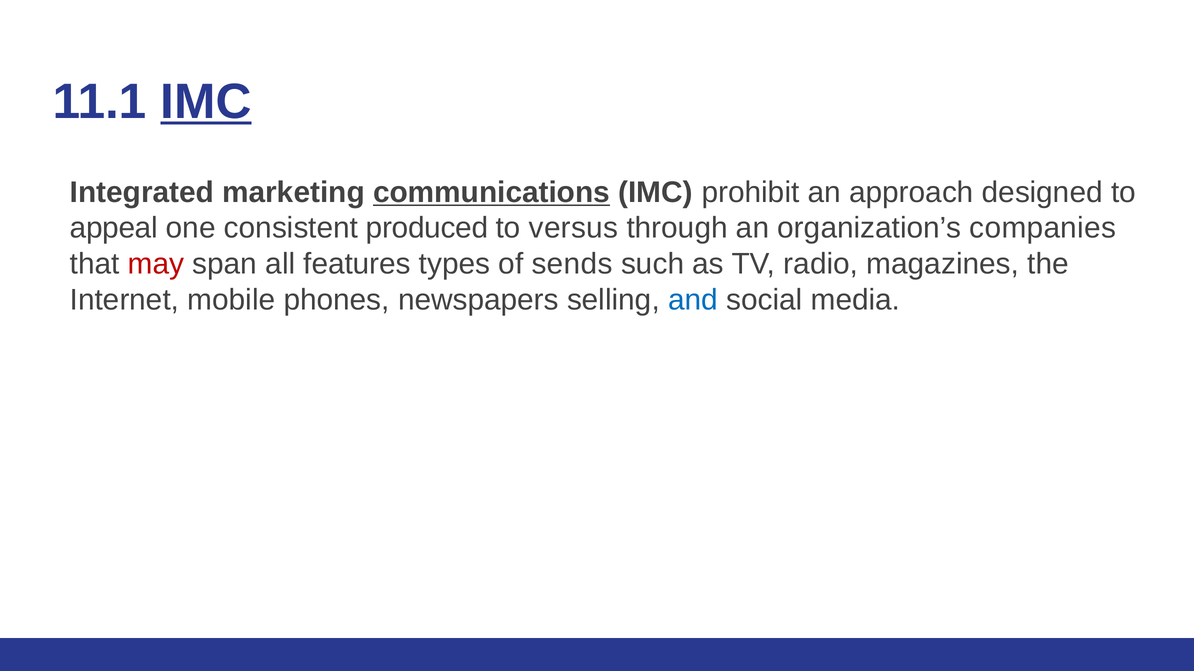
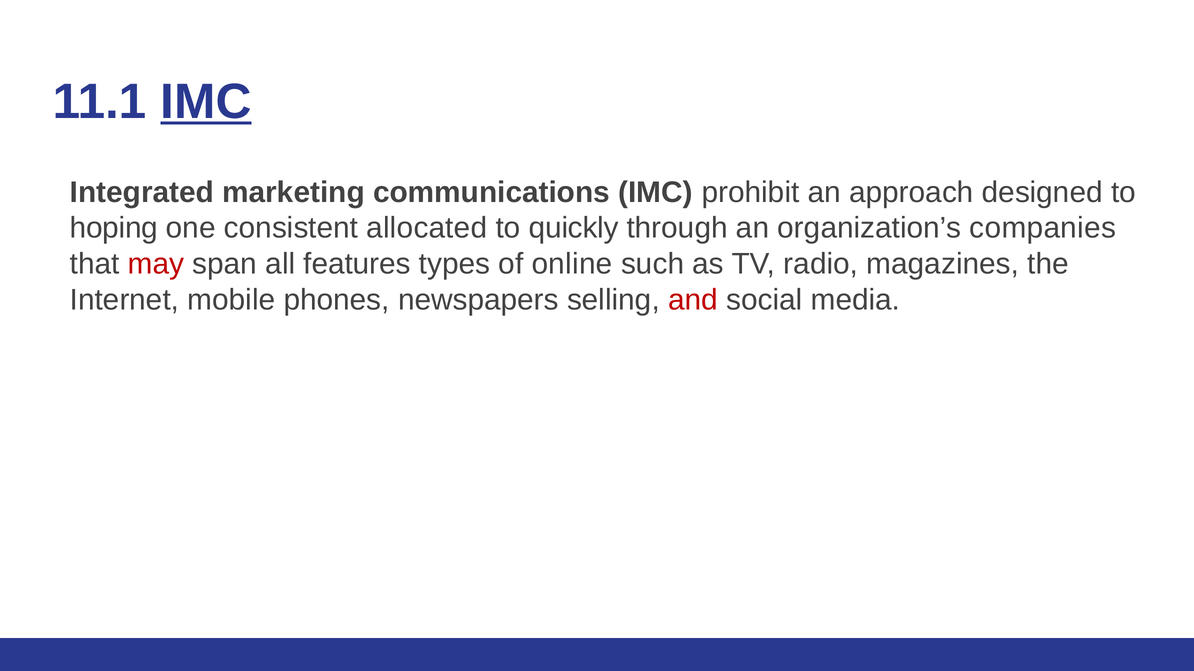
communications underline: present -> none
appeal: appeal -> hoping
produced: produced -> allocated
versus: versus -> quickly
sends: sends -> online
and colour: blue -> red
